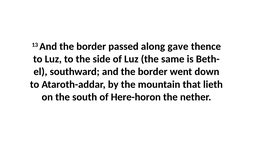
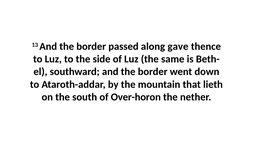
Here-horon: Here-horon -> Over-horon
